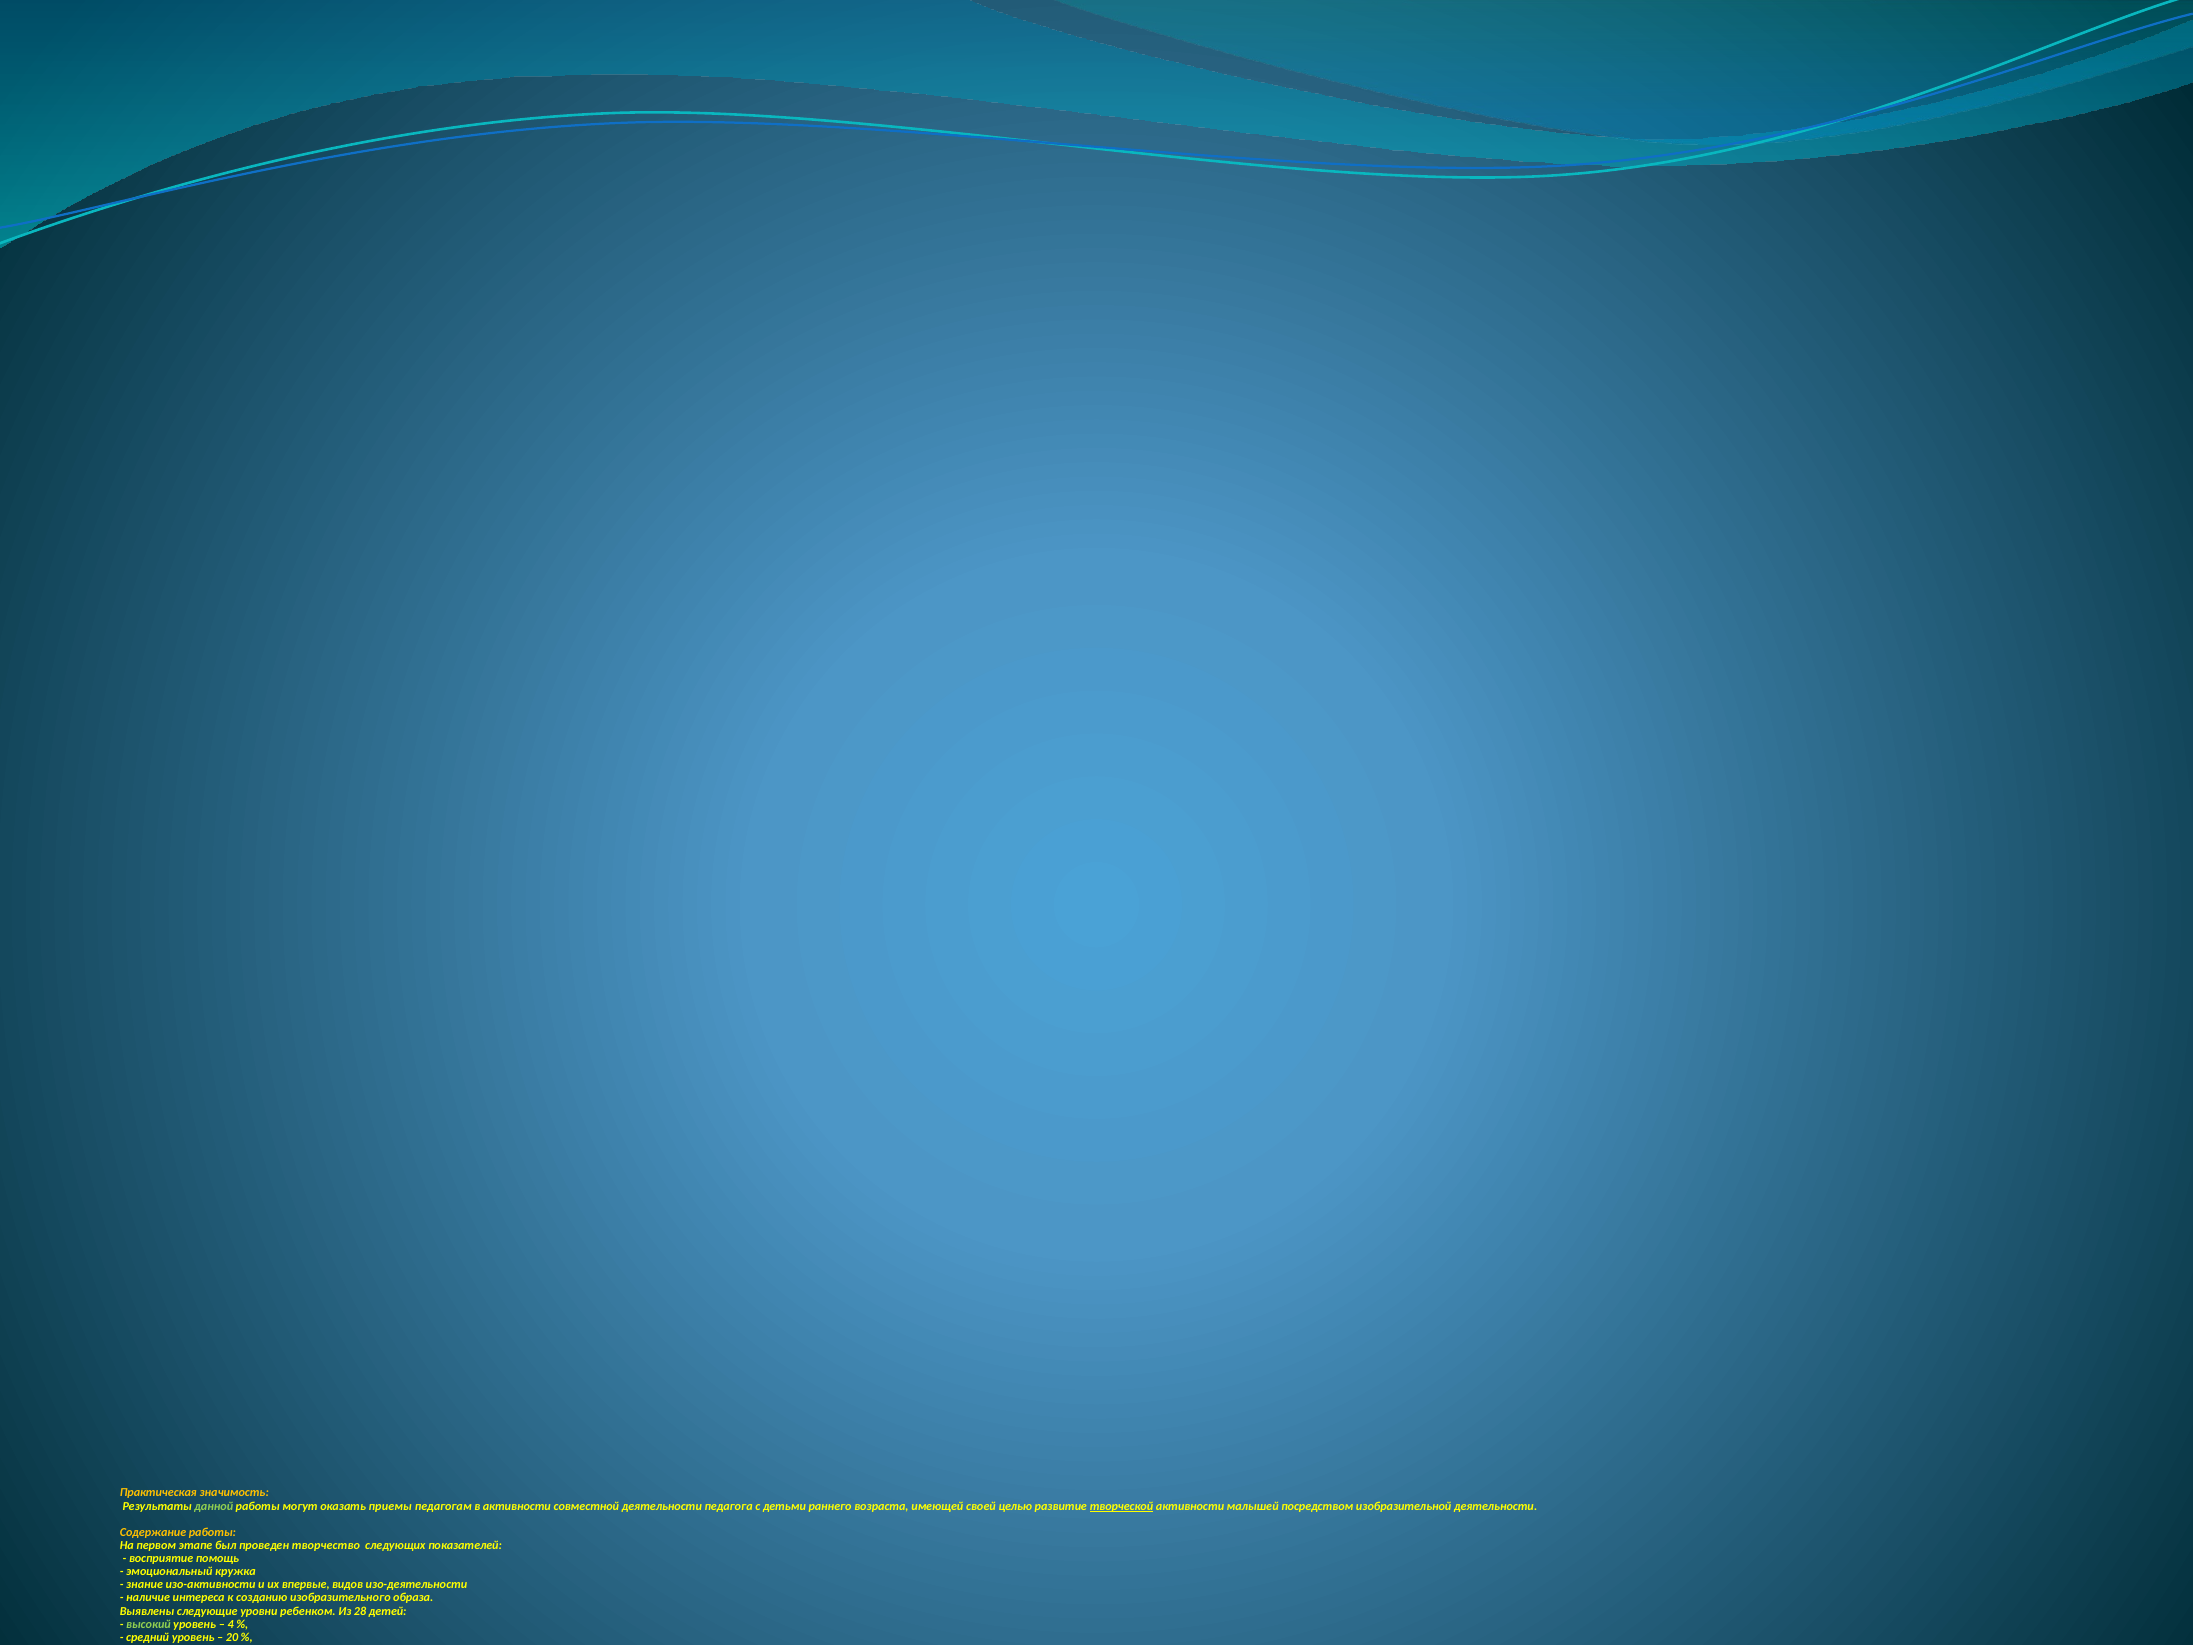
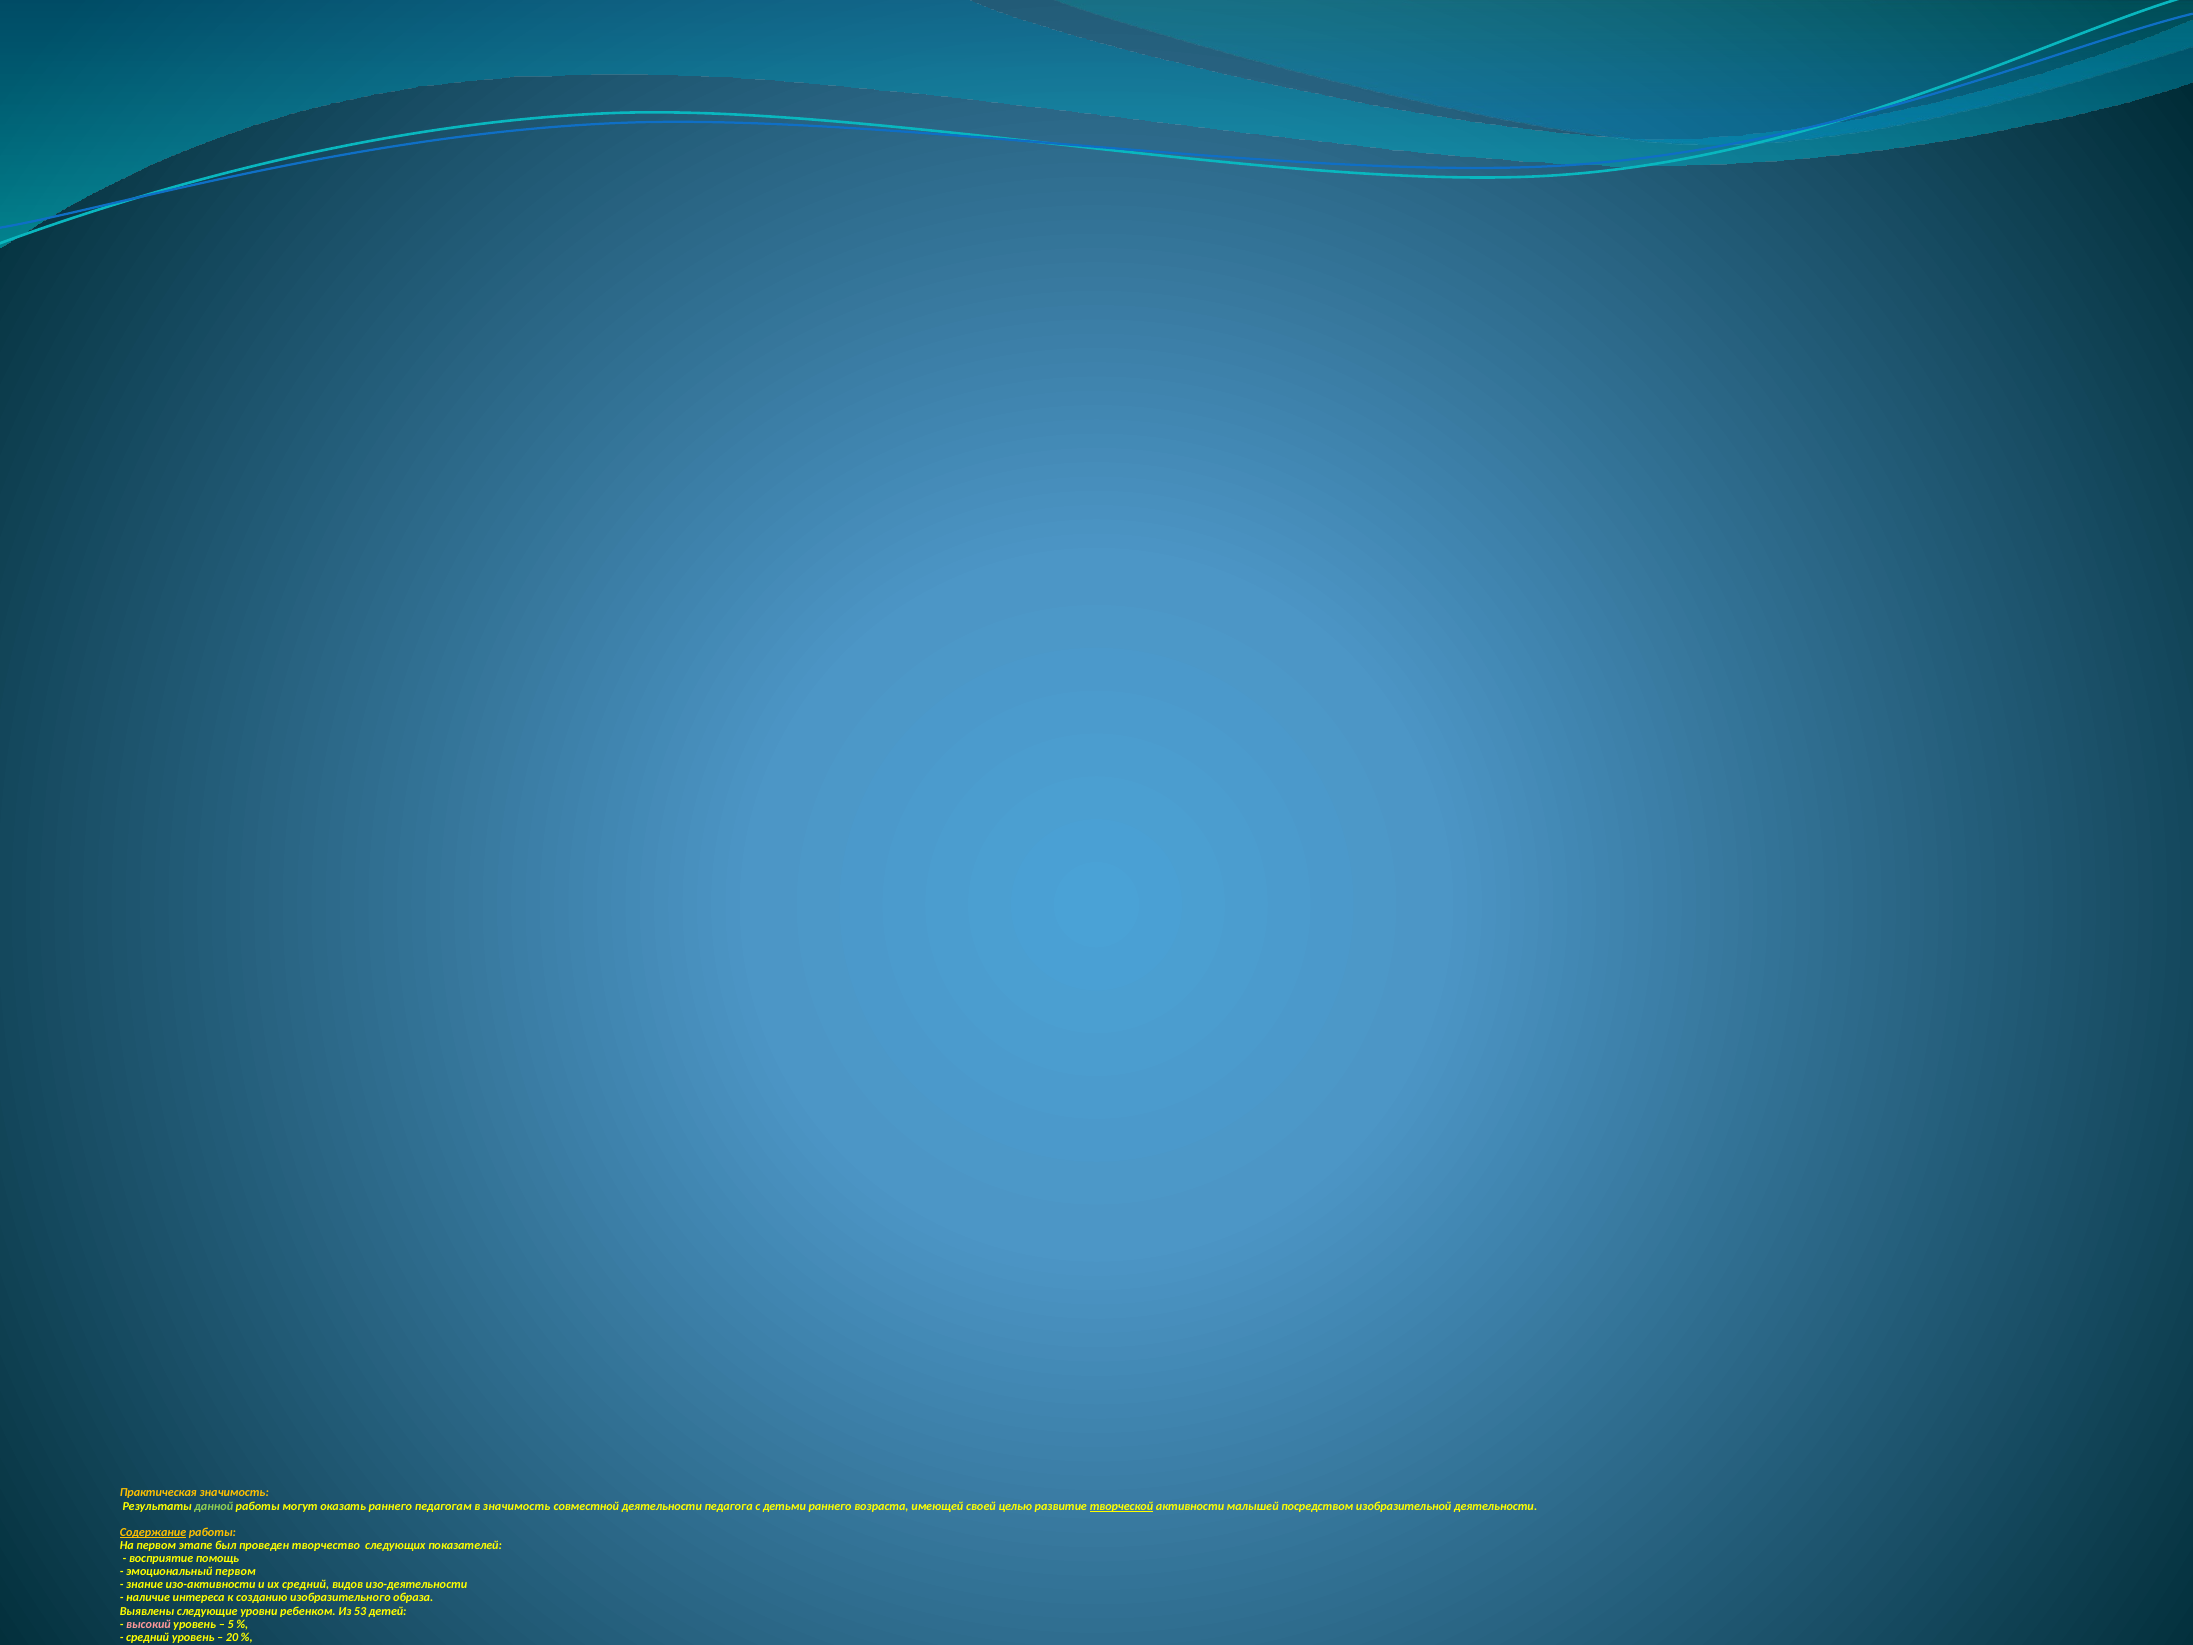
оказать приемы: приемы -> раннего
в активности: активности -> значимость
Содержание underline: none -> present
эмоциональный кружка: кружка -> первом
их впервые: впервые -> средний
28: 28 -> 53
высокий colour: light green -> pink
4: 4 -> 5
